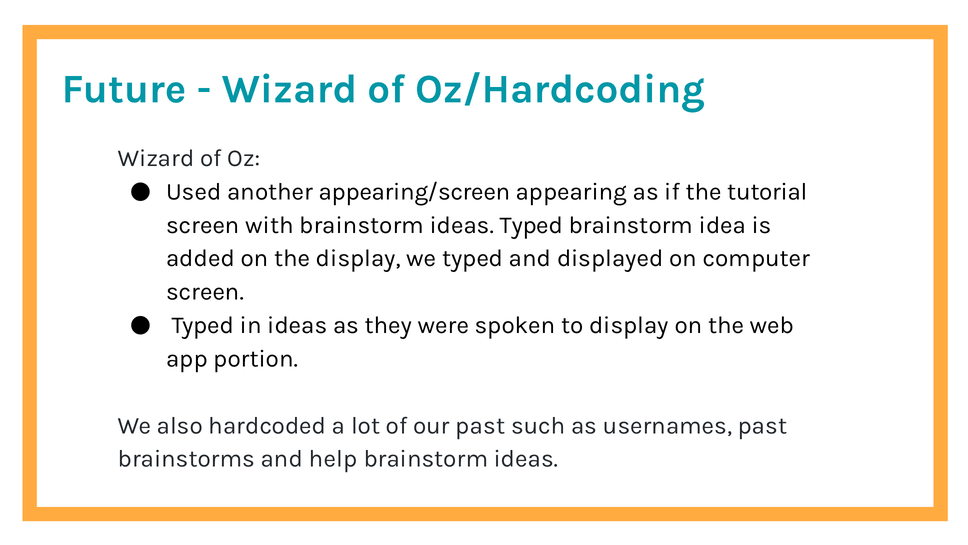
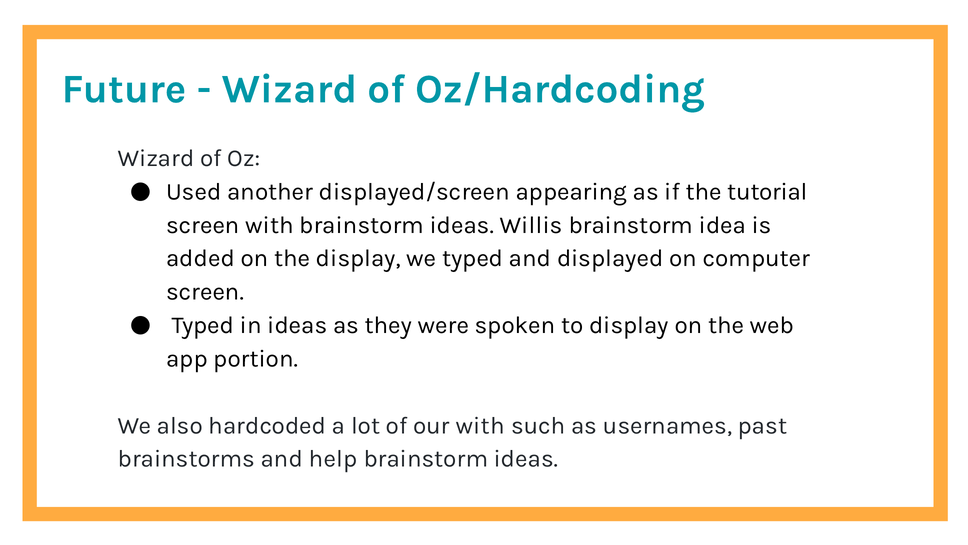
appearing/screen: appearing/screen -> displayed/screen
ideas Typed: Typed -> Willis
our past: past -> with
